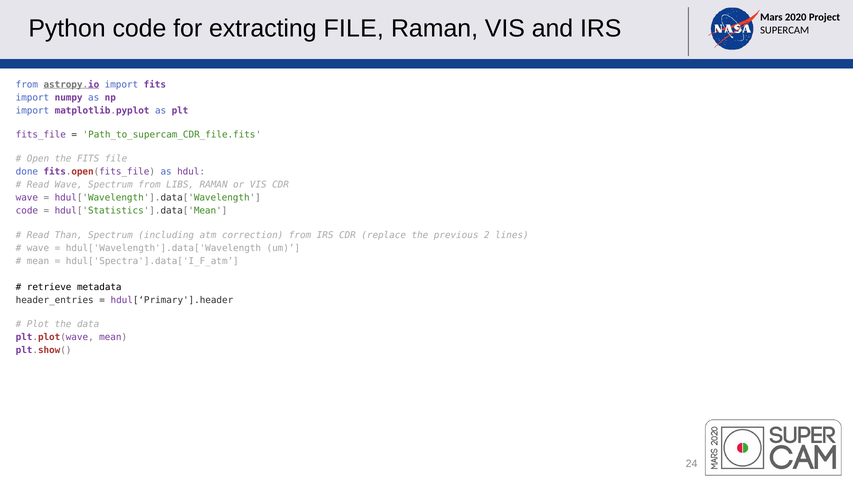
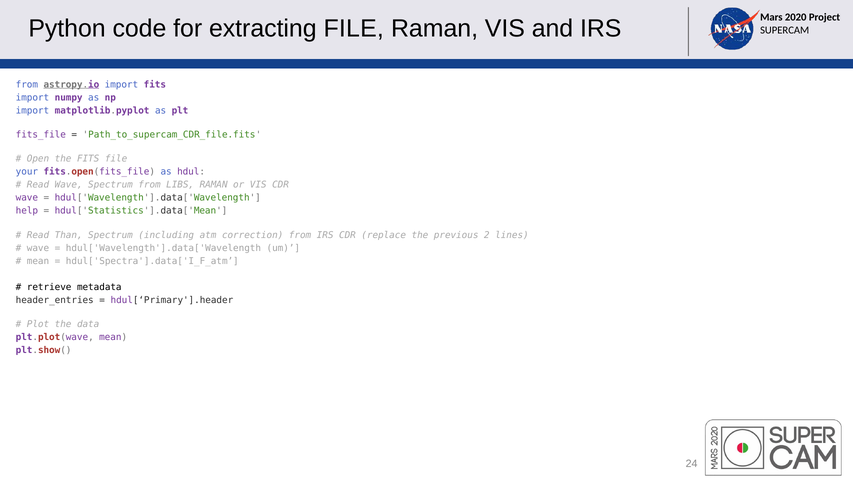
done: done -> your
code at (27, 211): code -> help
